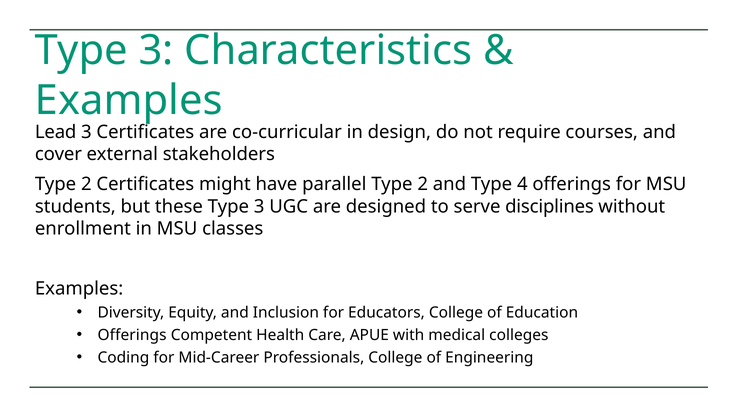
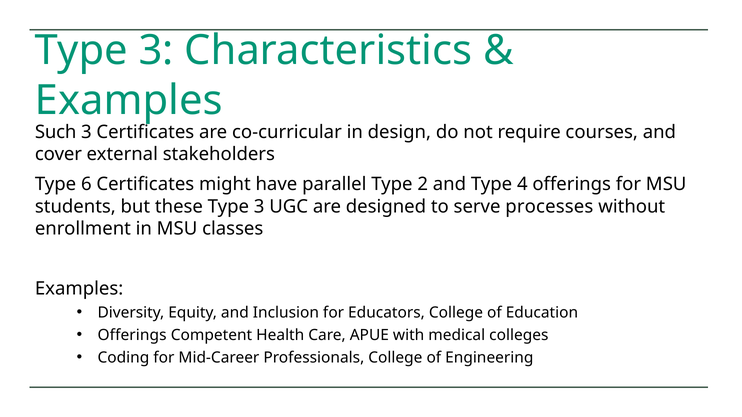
Lead: Lead -> Such
2 at (86, 184): 2 -> 6
disciplines: disciplines -> processes
